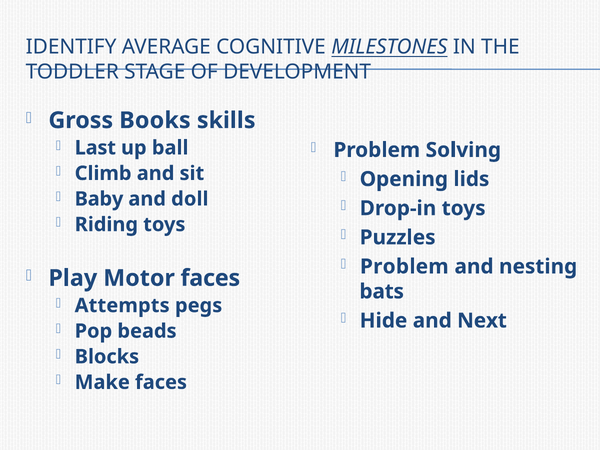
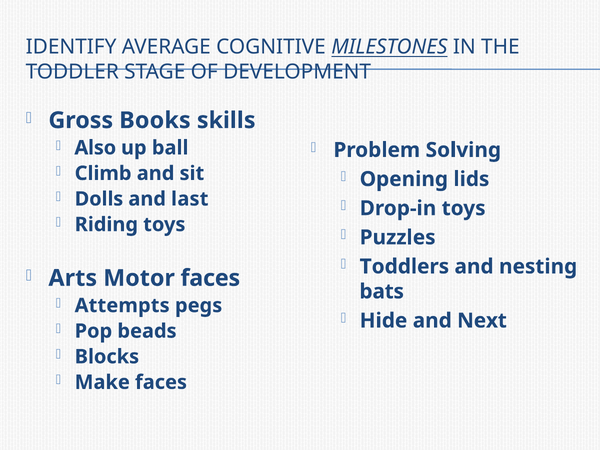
Last: Last -> Also
Baby: Baby -> Dolls
doll: doll -> last
Problem at (404, 267): Problem -> Toddlers
Play: Play -> Arts
